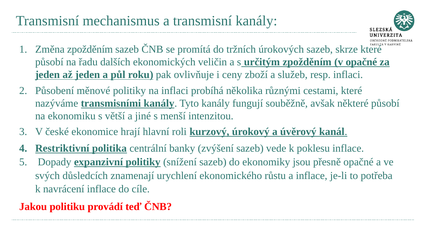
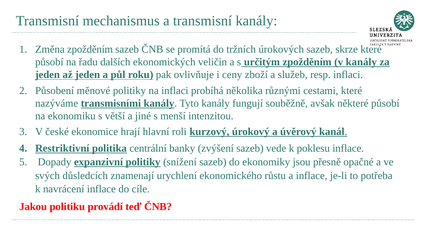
v opačné: opačné -> kanály
